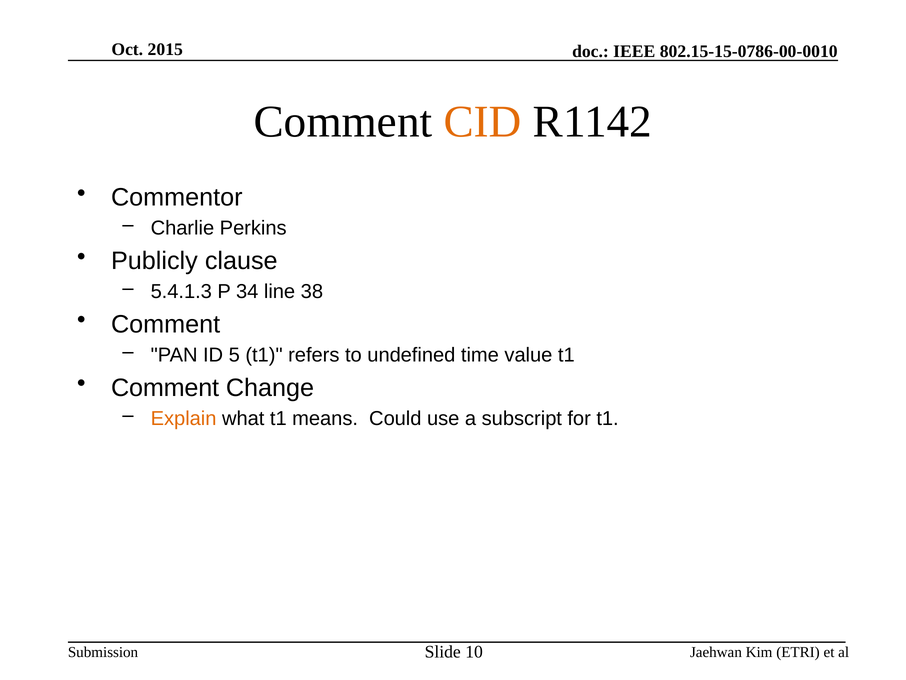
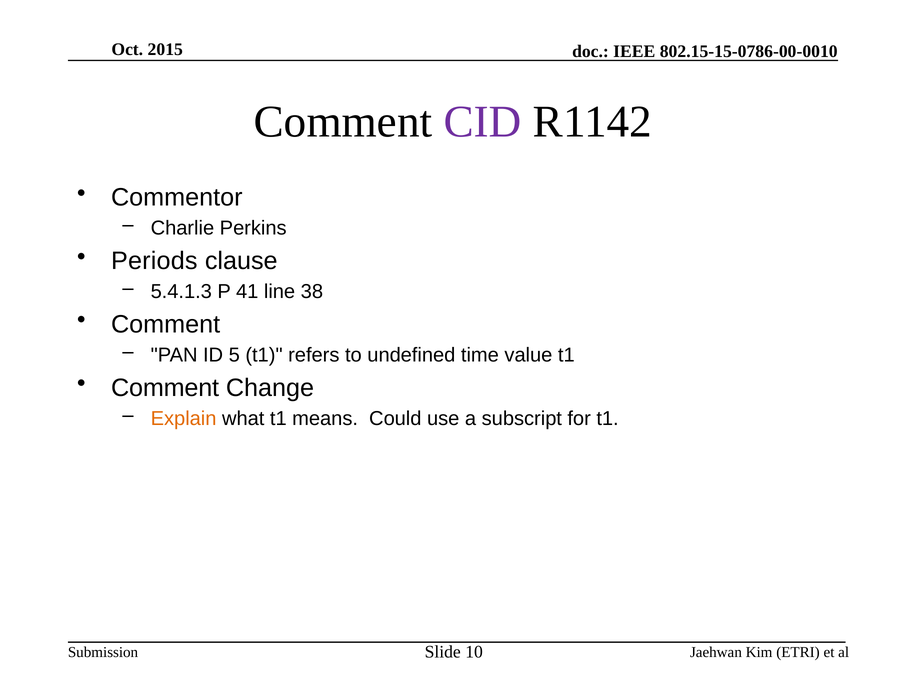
CID colour: orange -> purple
Publicly: Publicly -> Periods
34: 34 -> 41
